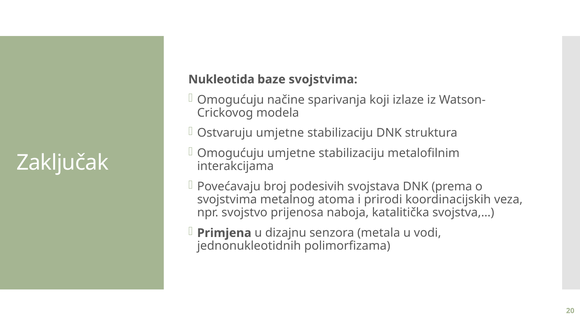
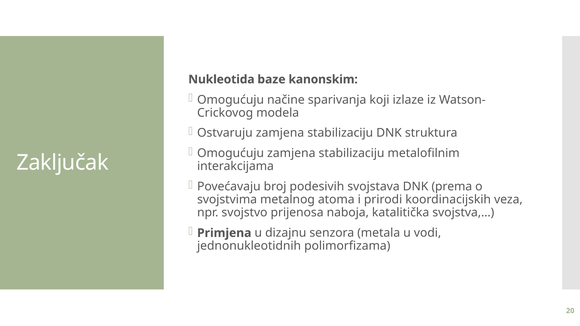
baze svojstvima: svojstvima -> kanonskim
Ostvaruju umjetne: umjetne -> zamjena
Omogućuju umjetne: umjetne -> zamjena
